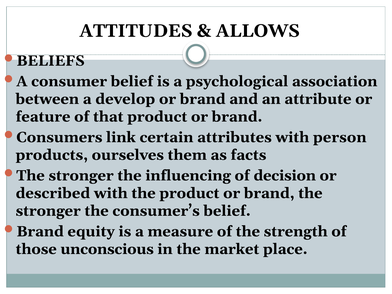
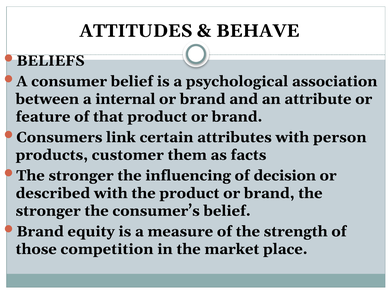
ALLOWS: ALLOWS -> BEHAVE
develop: develop -> internal
ourselves: ourselves -> customer
unconscious: unconscious -> competition
